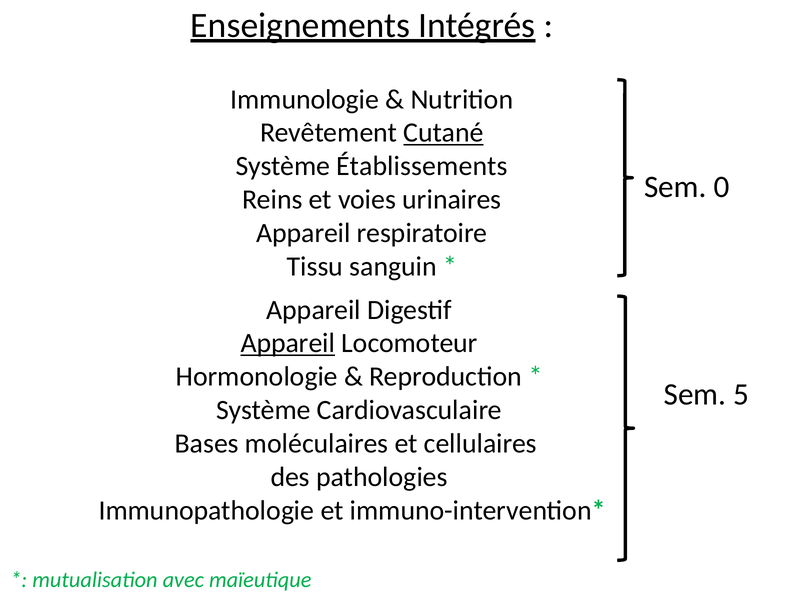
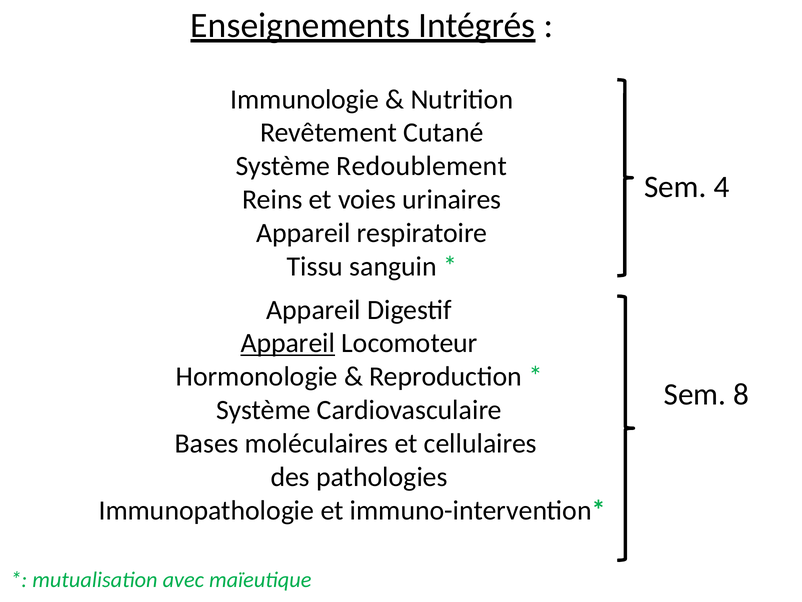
Cutané underline: present -> none
Établissements: Établissements -> Redoublement
0: 0 -> 4
5: 5 -> 8
